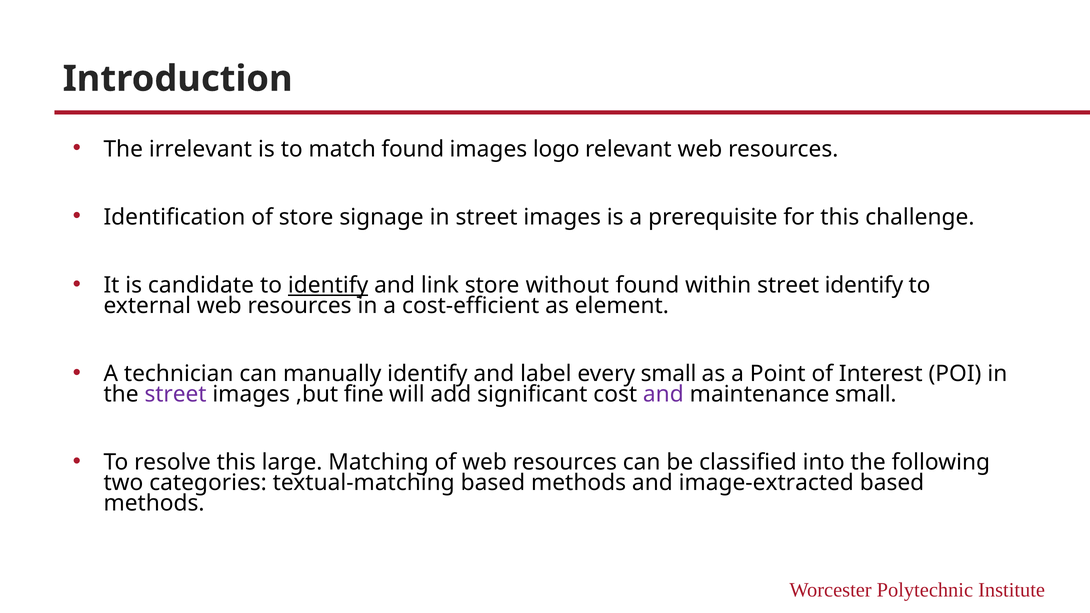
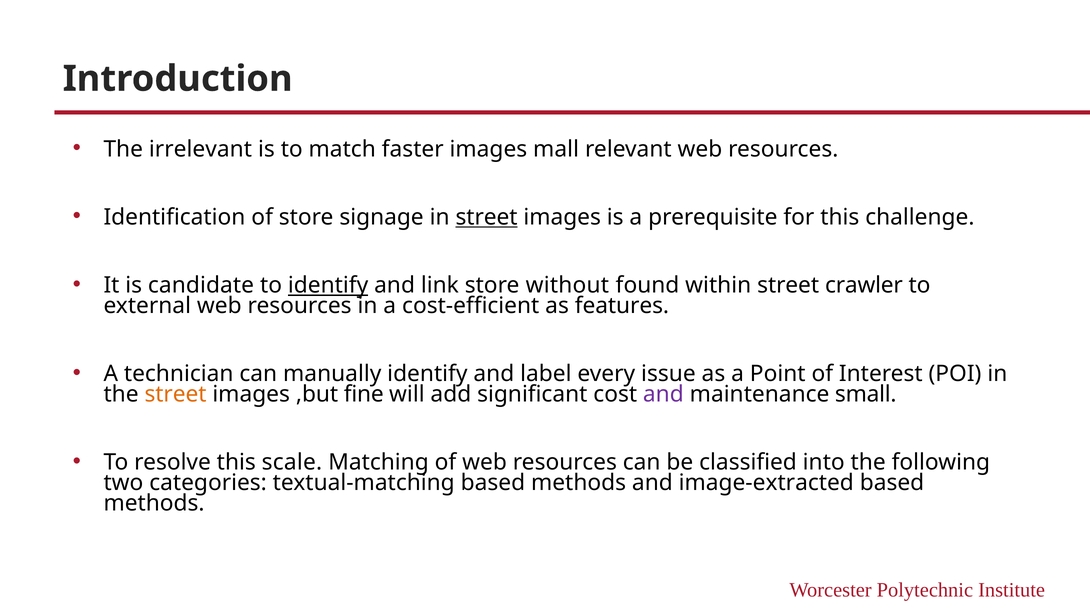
match found: found -> faster
logo: logo -> mall
street at (487, 217) underline: none -> present
street identify: identify -> crawler
element: element -> features
every small: small -> issue
street at (176, 394) colour: purple -> orange
large: large -> scale
